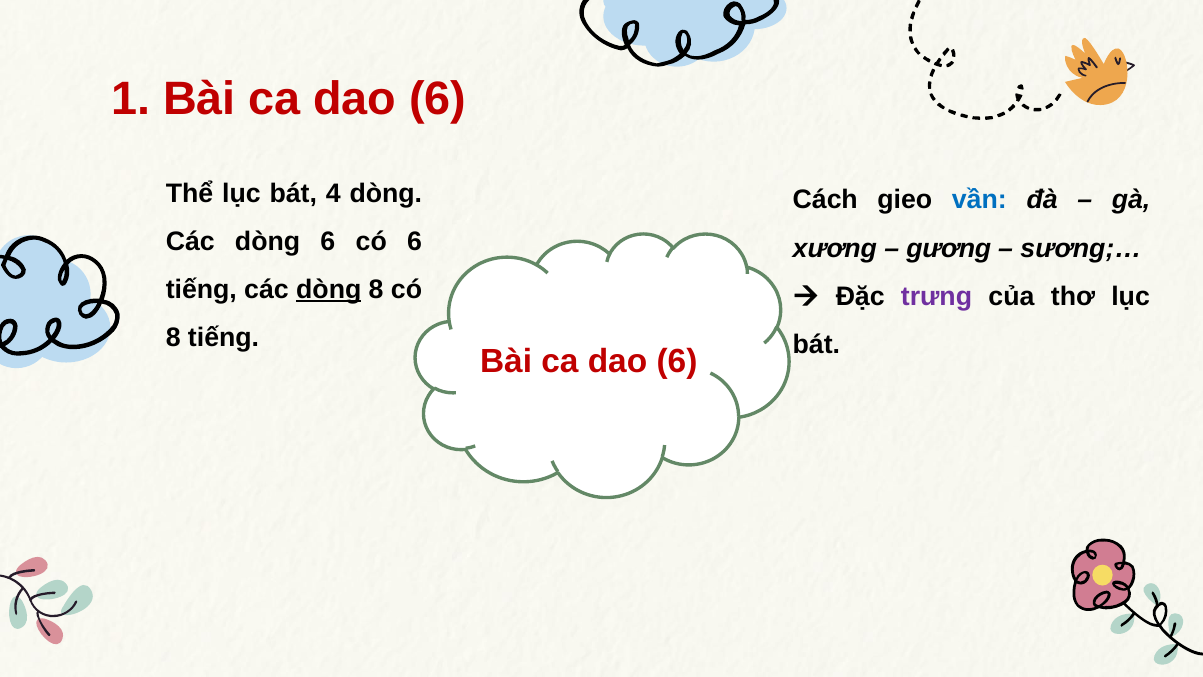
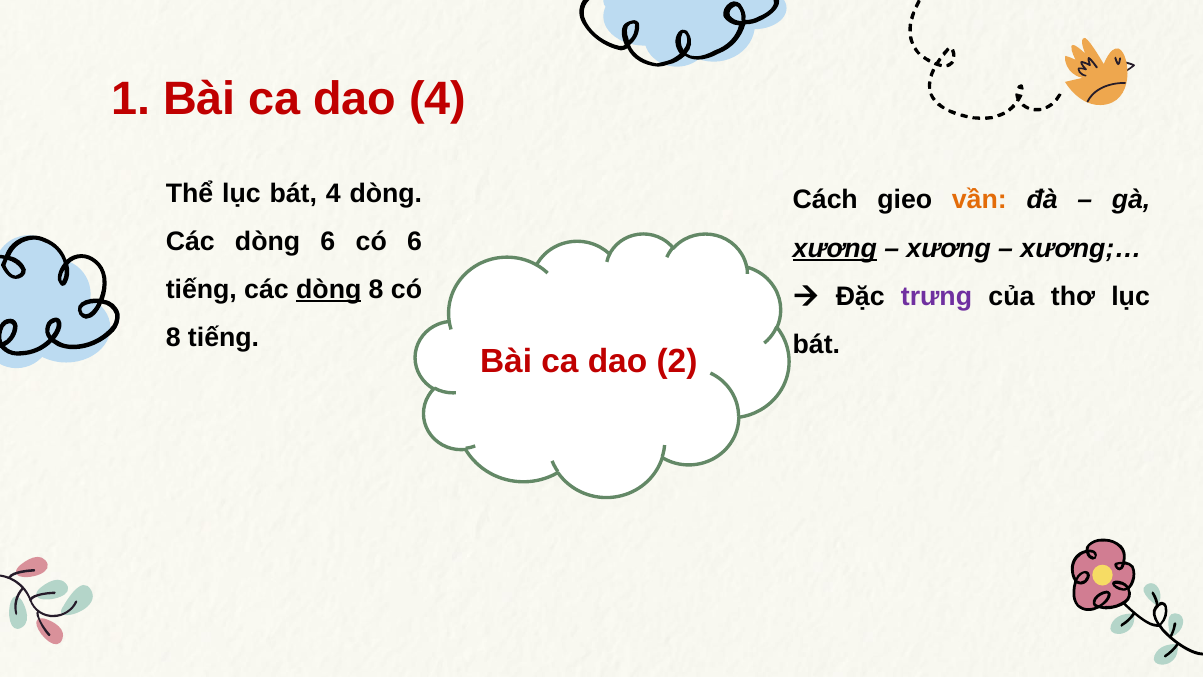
6 at (438, 99): 6 -> 4
vần colour: blue -> orange
xương at (835, 248) underline: none -> present
gương at (949, 248): gương -> xương
sương;…: sương;… -> xương;…
6 at (677, 361): 6 -> 2
